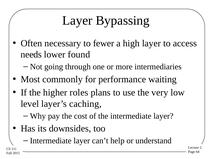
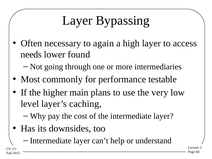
fewer: fewer -> again
waiting: waiting -> testable
roles: roles -> main
